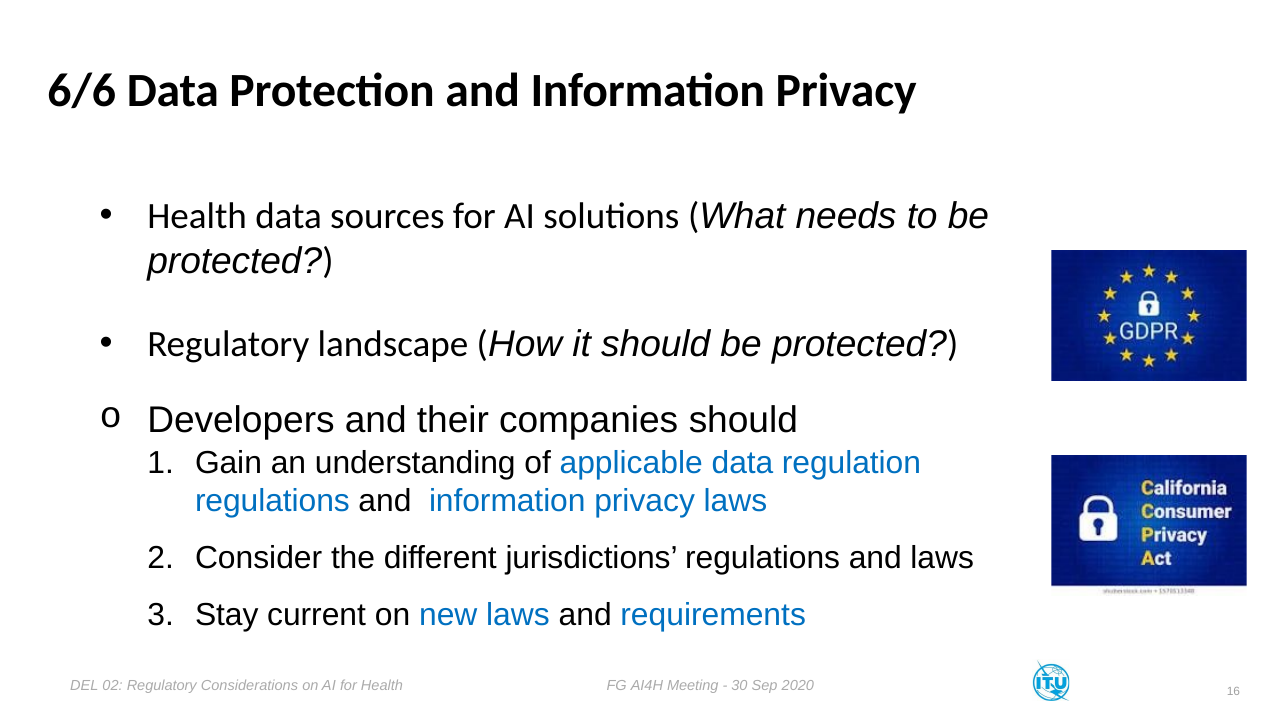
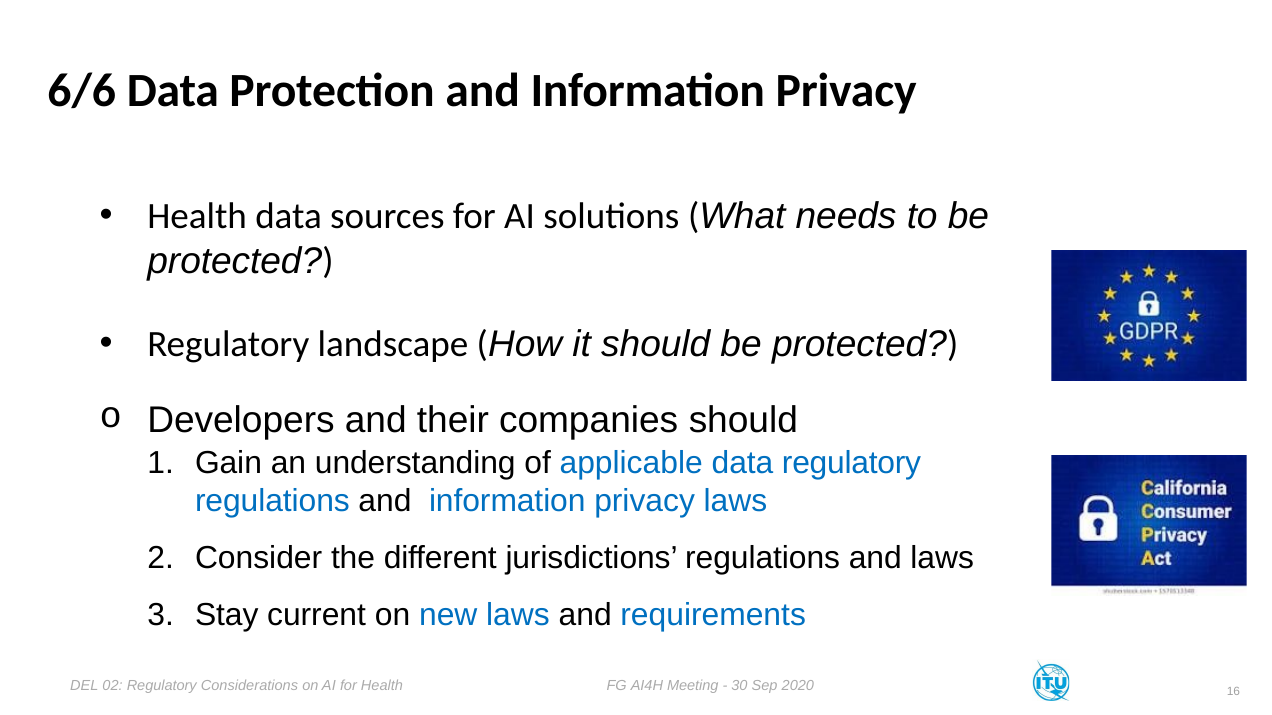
data regulation: regulation -> regulatory
